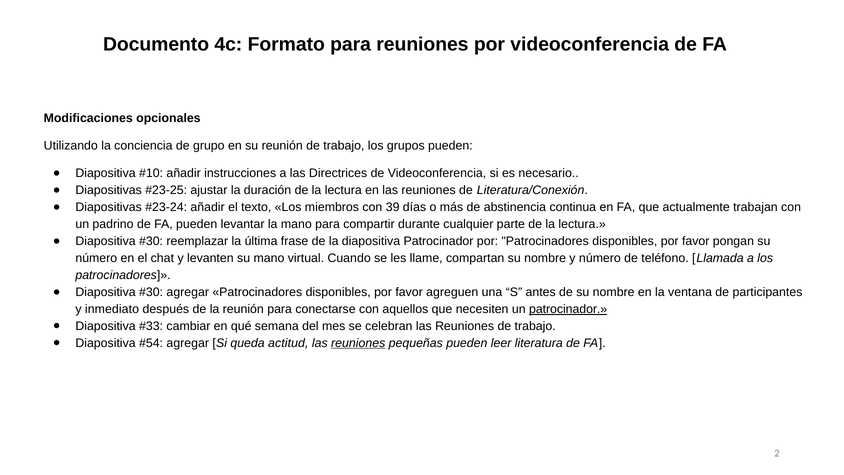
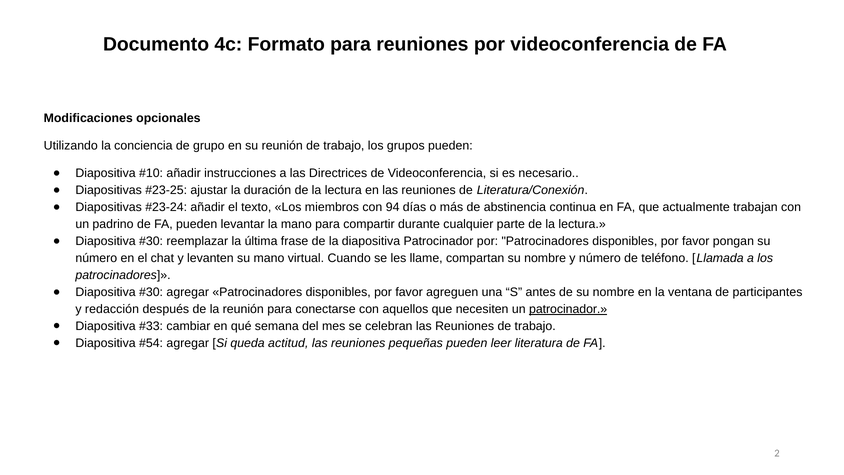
39: 39 -> 94
inmediato: inmediato -> redacción
reuniones at (358, 343) underline: present -> none
